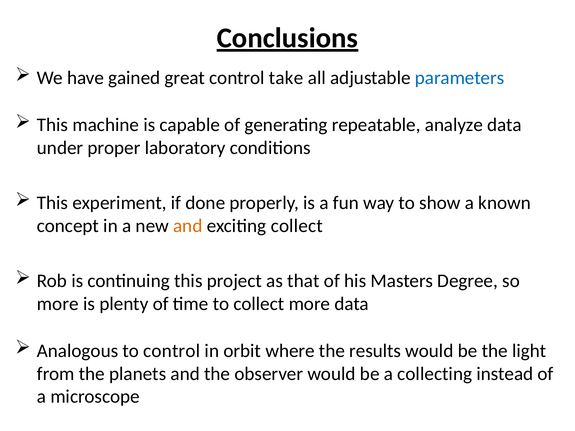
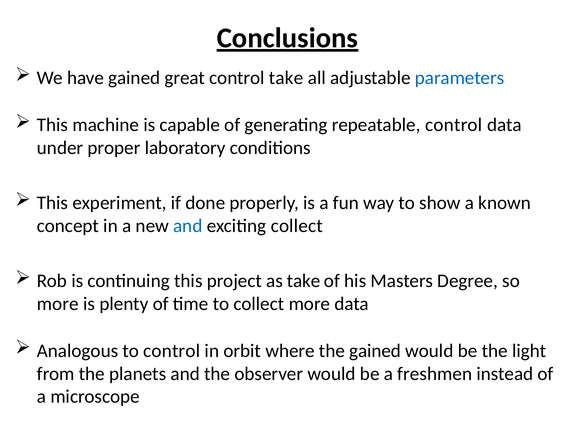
repeatable analyze: analyze -> control
and at (188, 226) colour: orange -> blue
as that: that -> take
the results: results -> gained
collecting: collecting -> freshmen
